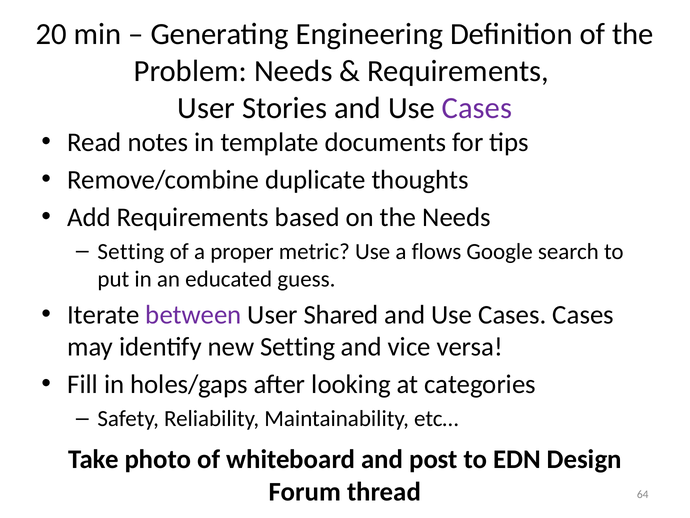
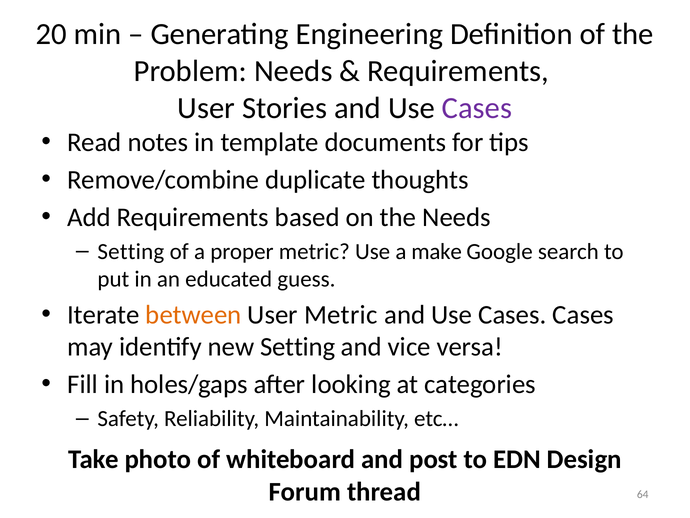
flows: flows -> make
between colour: purple -> orange
User Shared: Shared -> Metric
